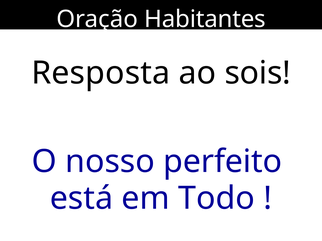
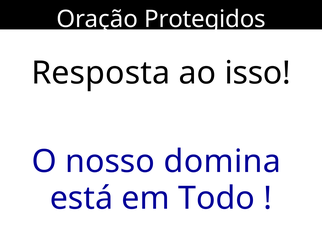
Habitantes: Habitantes -> Protegidos
sois: sois -> isso
perfeito: perfeito -> domina
